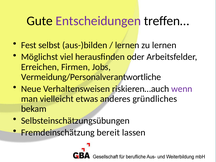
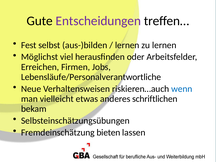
Vermeidung/Personalverantwortliche: Vermeidung/Personalverantwortliche -> Lebensläufe/Personalverantwortliche
wenn colour: purple -> blue
gründliches: gründliches -> schriftlichen
bereit: bereit -> bieten
